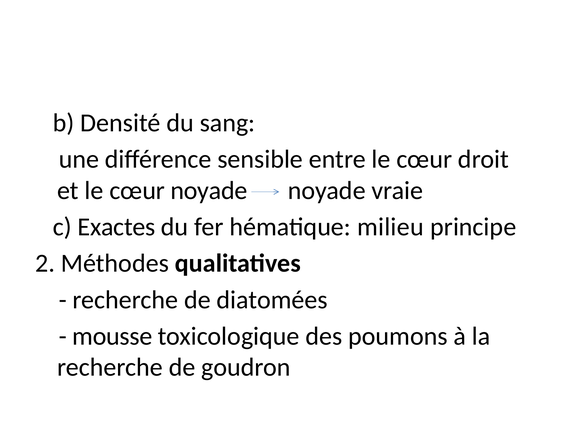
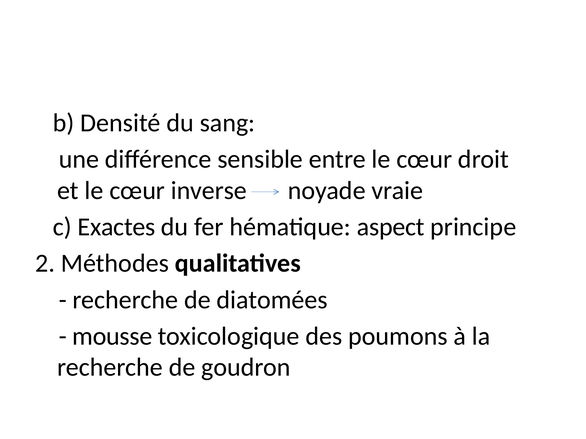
cœur noyade: noyade -> inverse
milieu: milieu -> aspect
